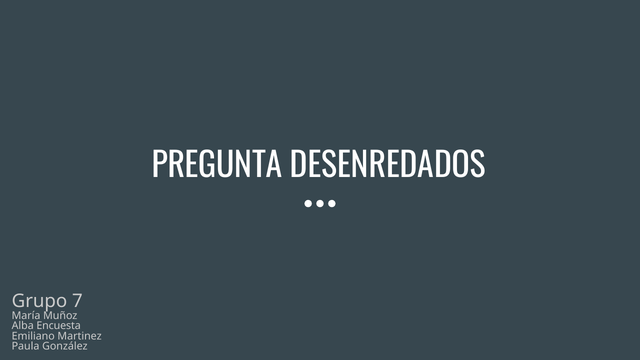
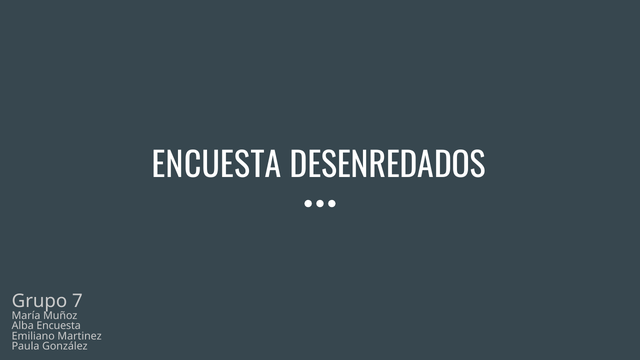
PREGUNTA at (217, 166): PREGUNTA -> ENCUESTA
